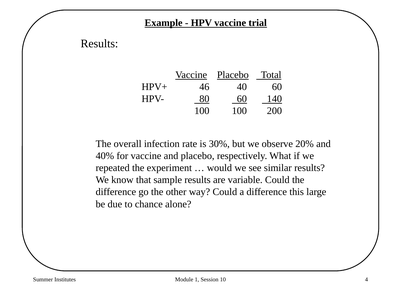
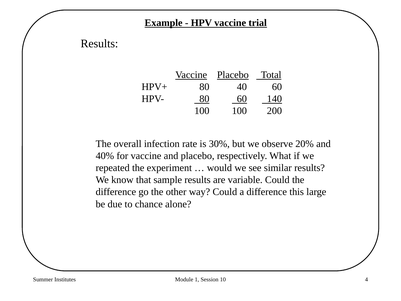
HPV+ 46: 46 -> 80
